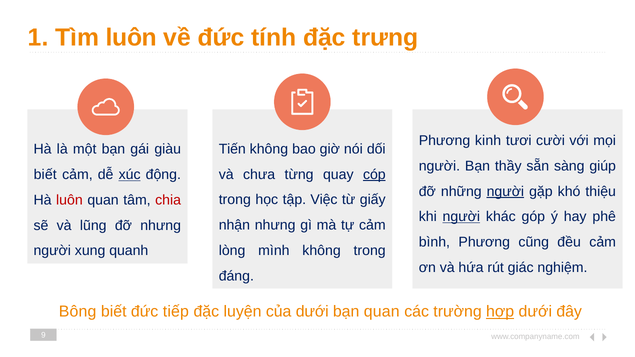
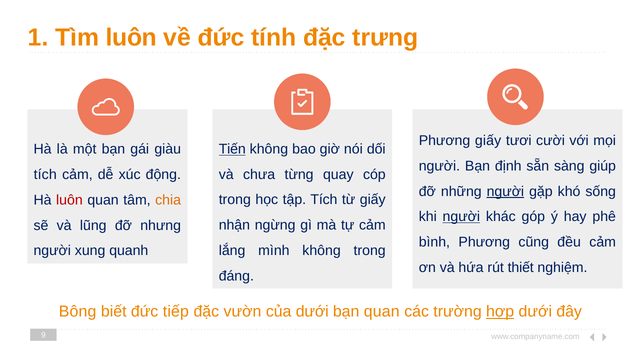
Phương kinh: kinh -> giấy
Tiến underline: none -> present
thầy: thầy -> định
cóp underline: present -> none
biết at (45, 175): biết -> tích
xúc underline: present -> none
thiệu: thiệu -> sống
tập Việc: Việc -> Tích
chia colour: red -> orange
nhận nhưng: nhưng -> ngừng
lòng: lòng -> lắng
giác: giác -> thiết
luyện: luyện -> vườn
